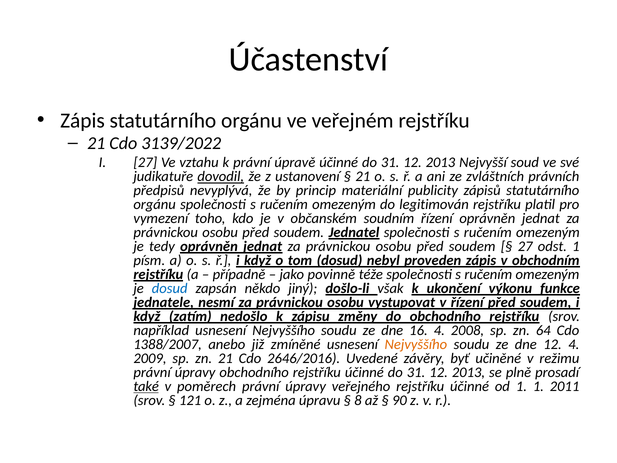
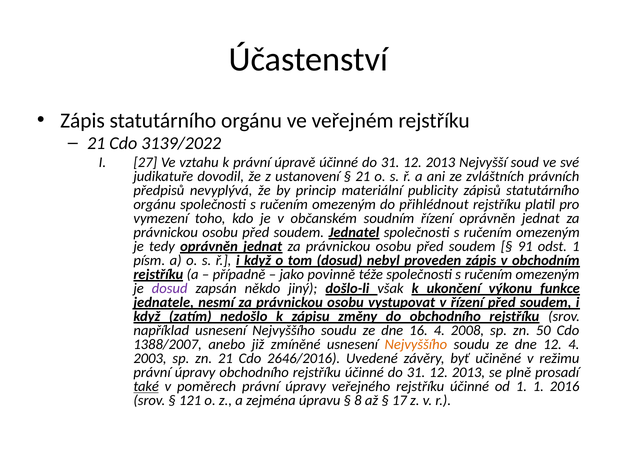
dovodil underline: present -> none
legitimován: legitimován -> přihlédnout
27 at (525, 246): 27 -> 91
dosud at (170, 288) colour: blue -> purple
64: 64 -> 50
2009: 2009 -> 2003
2011: 2011 -> 2016
90: 90 -> 17
